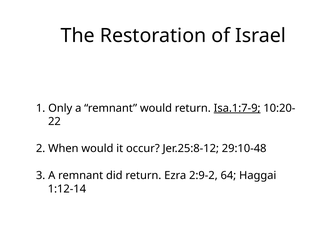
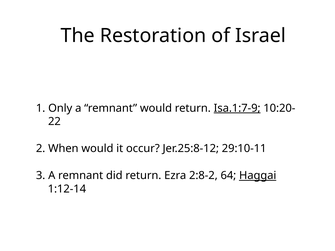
29:10-48: 29:10-48 -> 29:10-11
2:9-2: 2:9-2 -> 2:8-2
Haggai underline: none -> present
